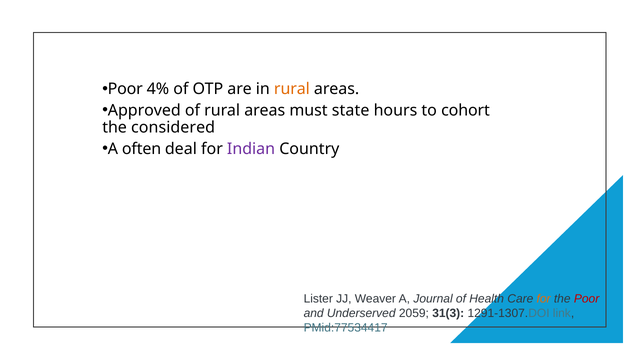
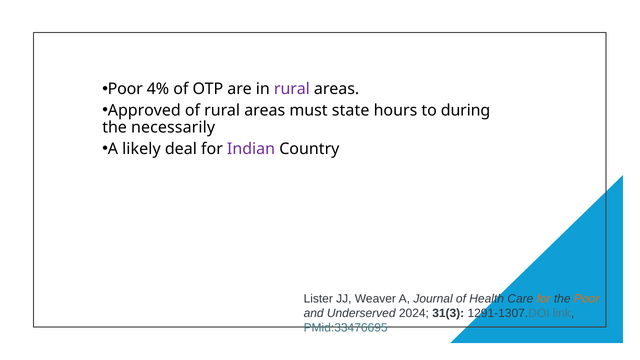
rural at (292, 89) colour: orange -> purple
cohort: cohort -> during
considered: considered -> necessarily
often: often -> likely
Poor at (587, 299) colour: red -> orange
2059: 2059 -> 2024
PMid:77534417: PMid:77534417 -> PMid:33476695
